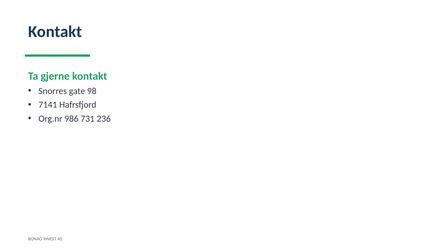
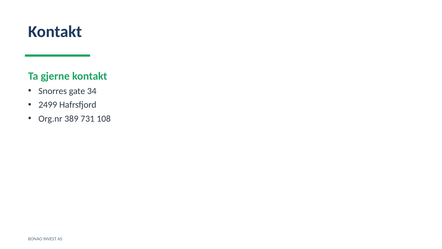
98: 98 -> 34
7141: 7141 -> 2499
986: 986 -> 389
236: 236 -> 108
